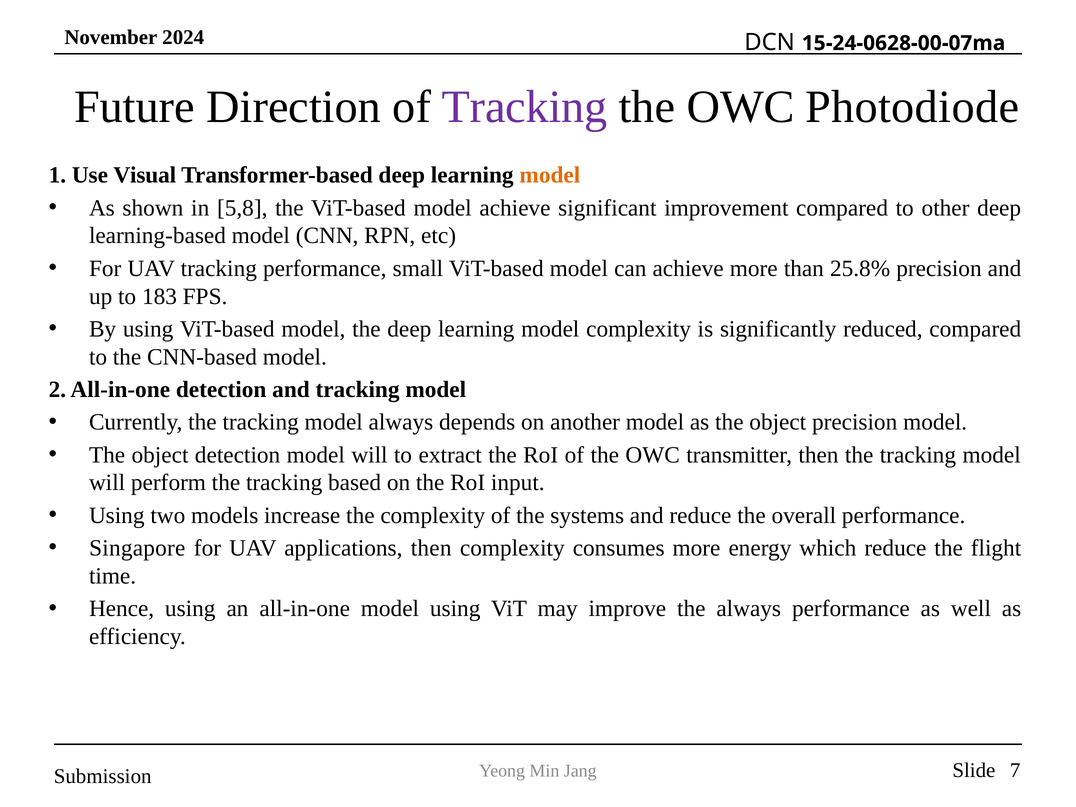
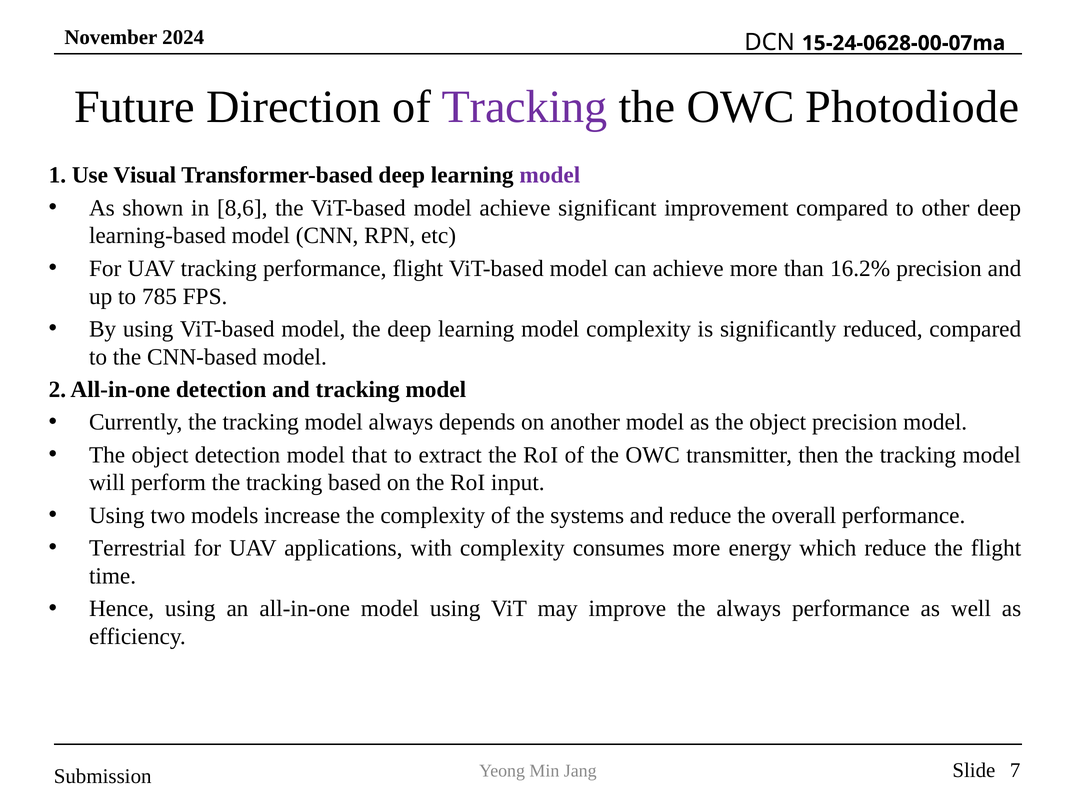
model at (550, 175) colour: orange -> purple
5,8: 5,8 -> 8,6
performance small: small -> flight
25.8%: 25.8% -> 16.2%
183: 183 -> 785
detection model will: will -> that
Singapore: Singapore -> Terrestrial
applications then: then -> with
